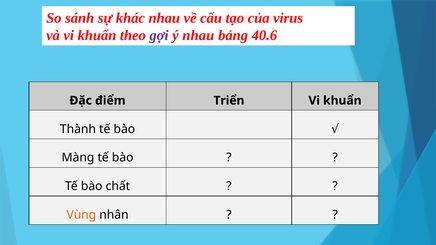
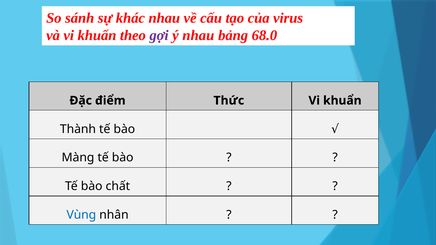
40.6: 40.6 -> 68.0
Triển: Triển -> Thức
Vùng colour: orange -> blue
